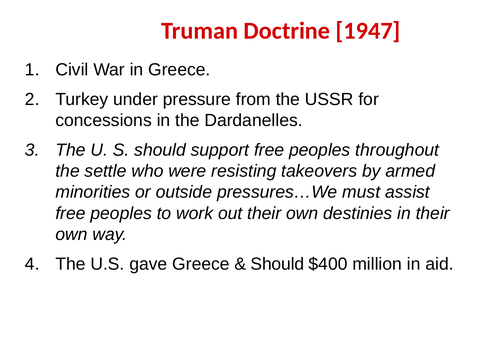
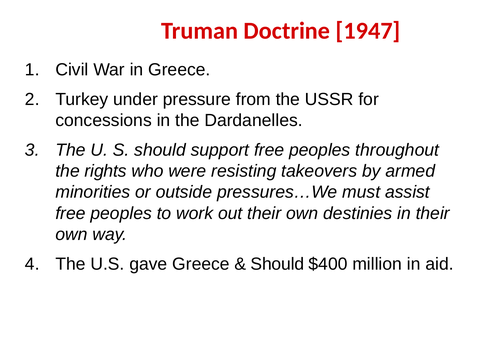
settle: settle -> rights
